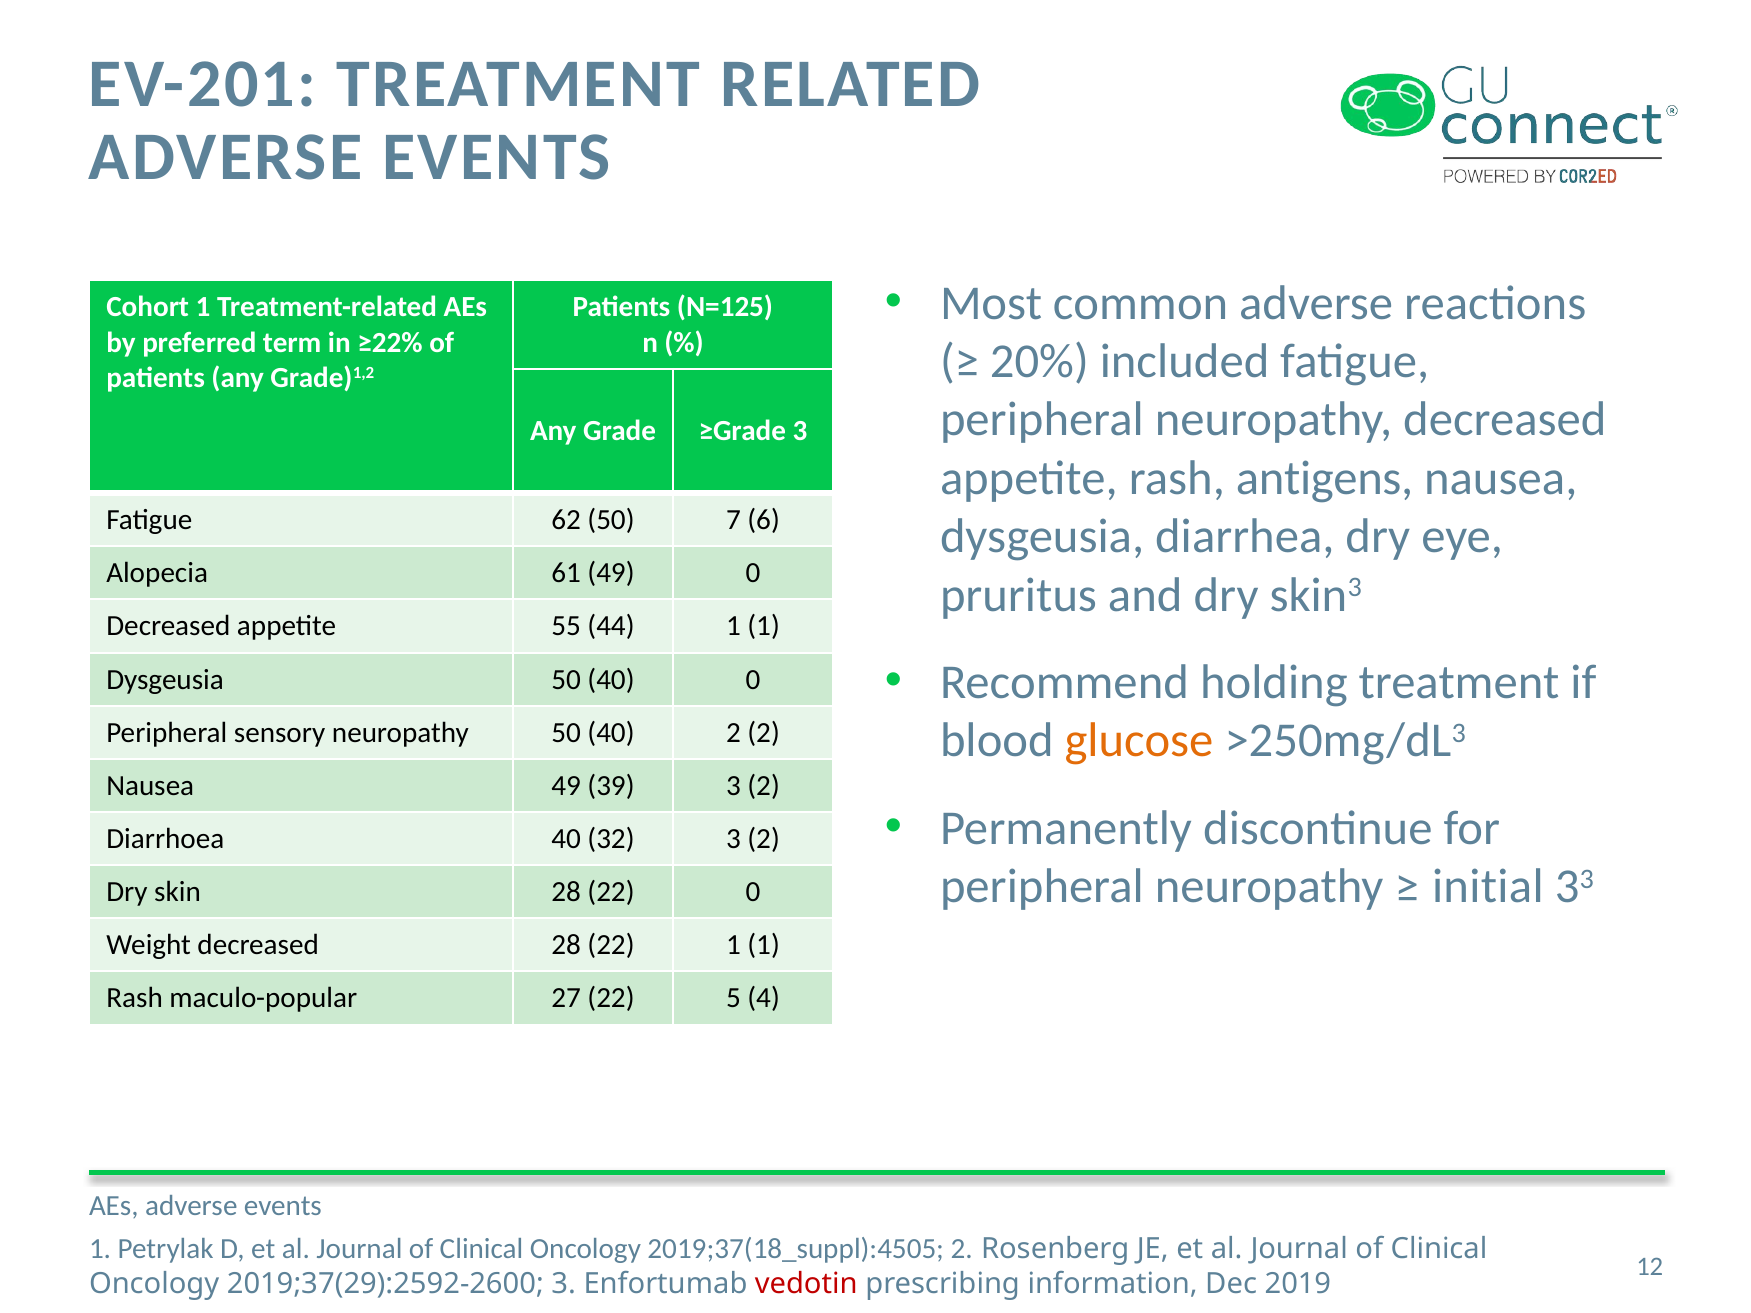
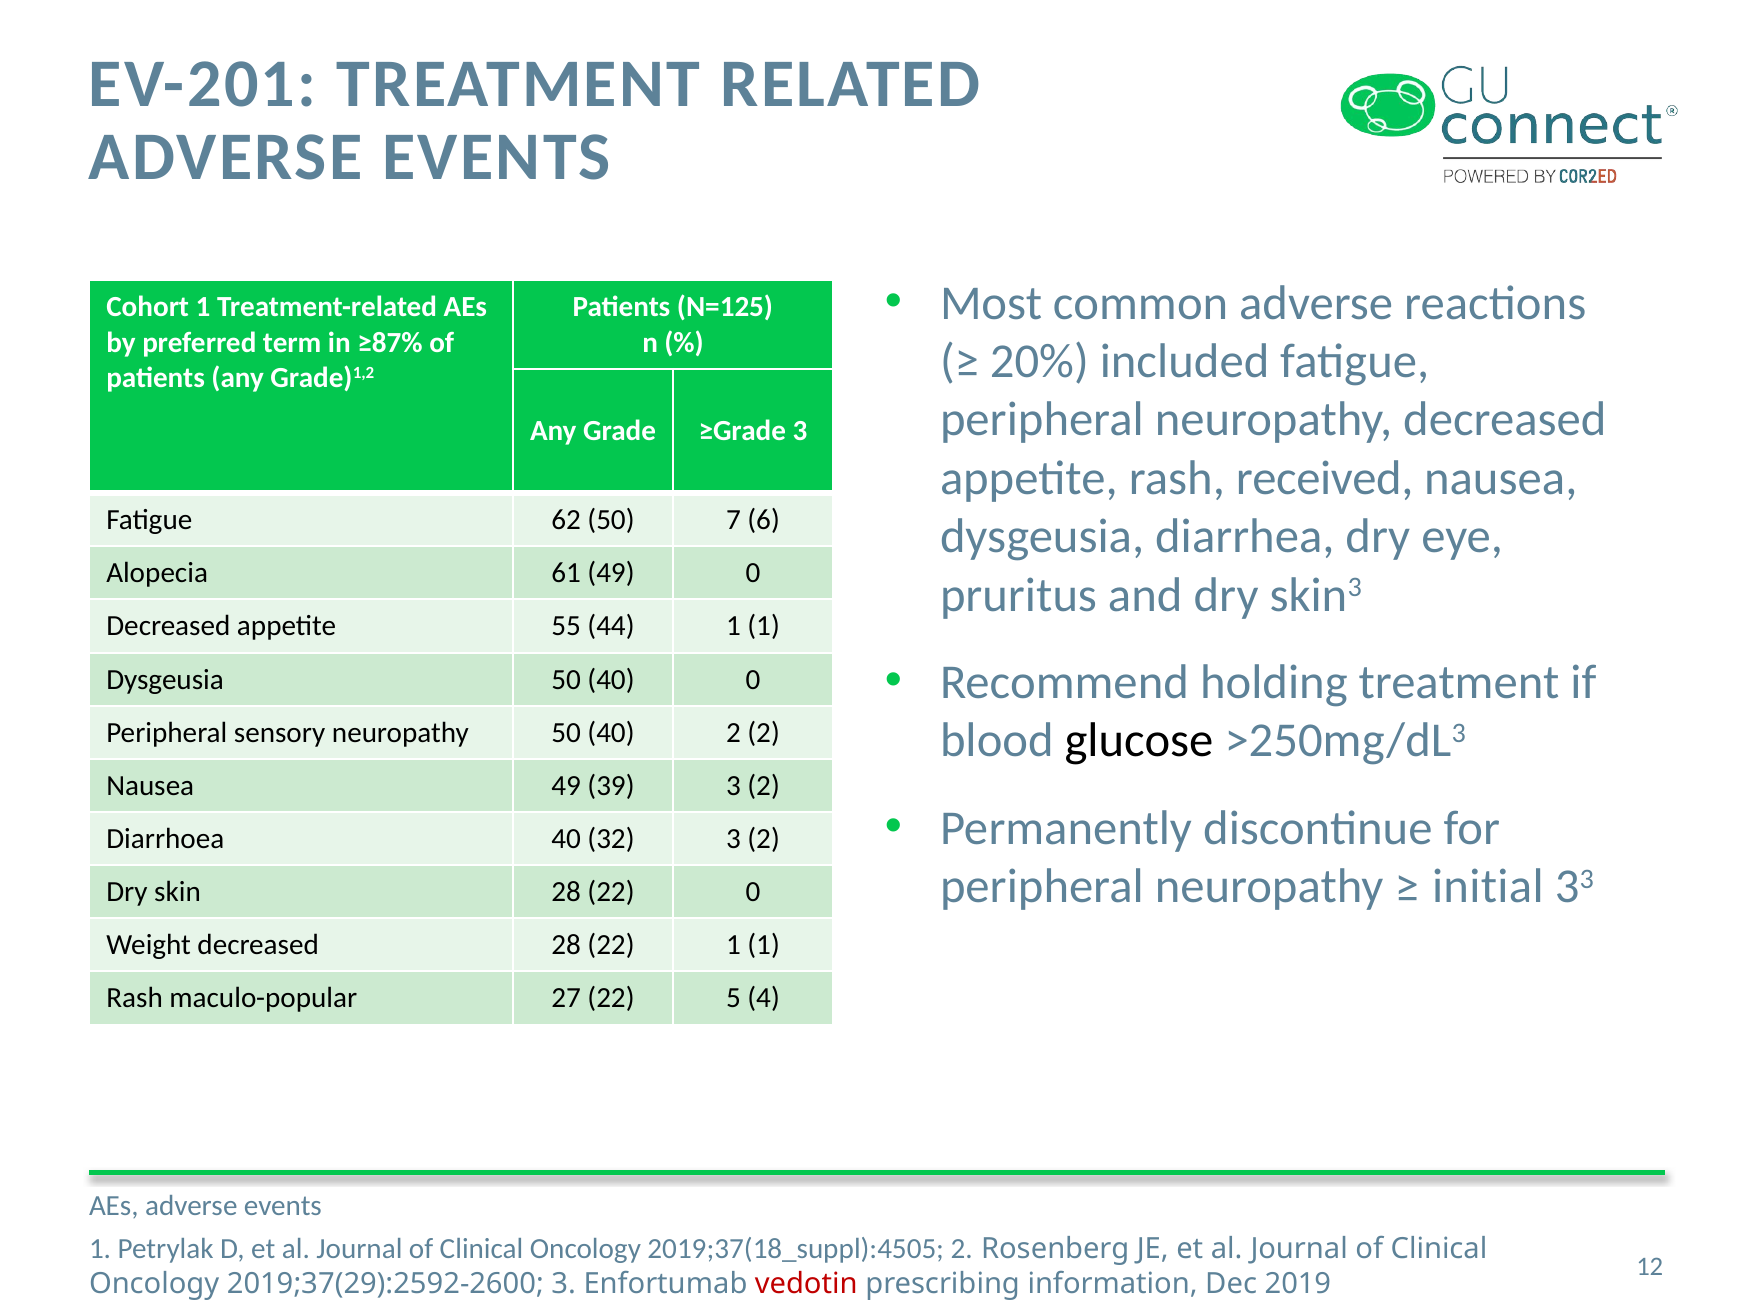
≥22%: ≥22% -> ≥87%
antigens: antigens -> received
glucose colour: orange -> black
